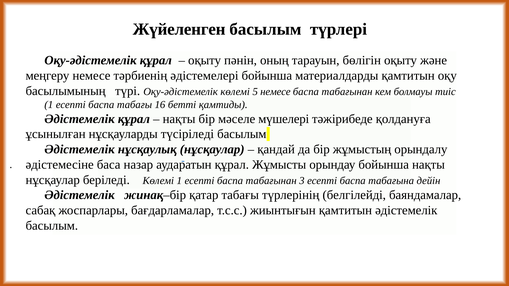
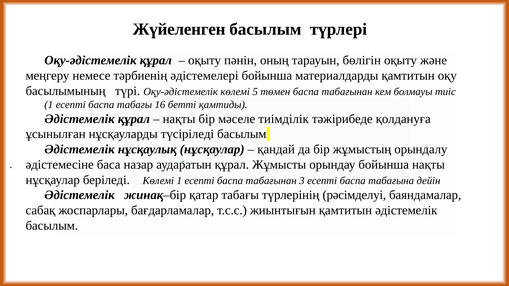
5 немесе: немесе -> төмен
мүшелері: мүшелері -> тиімділік
белгілейді: белгілейді -> рәсімделуі
